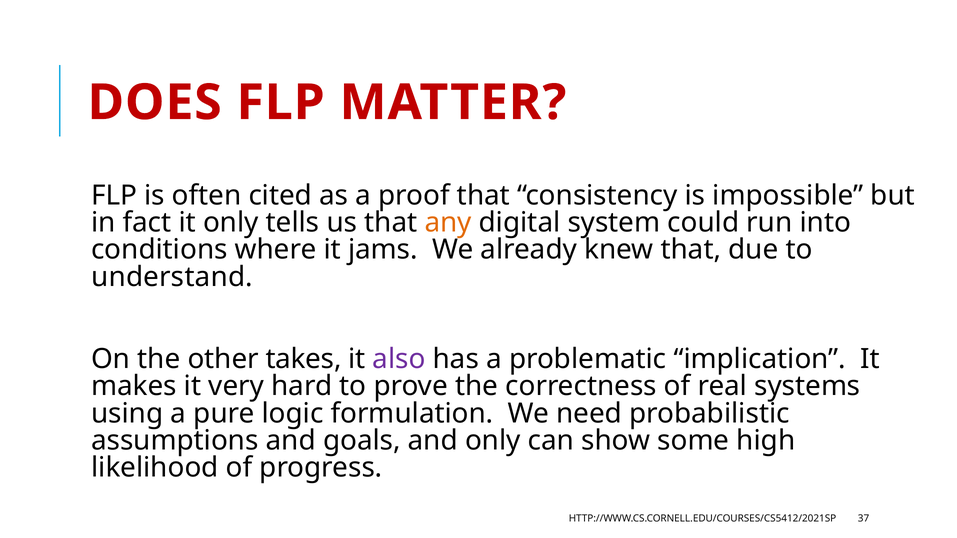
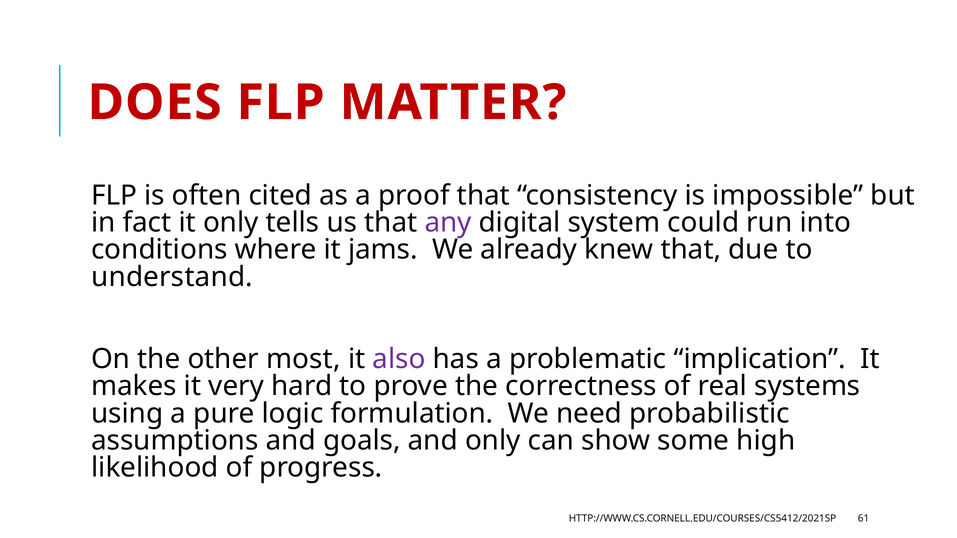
any colour: orange -> purple
takes: takes -> most
37: 37 -> 61
